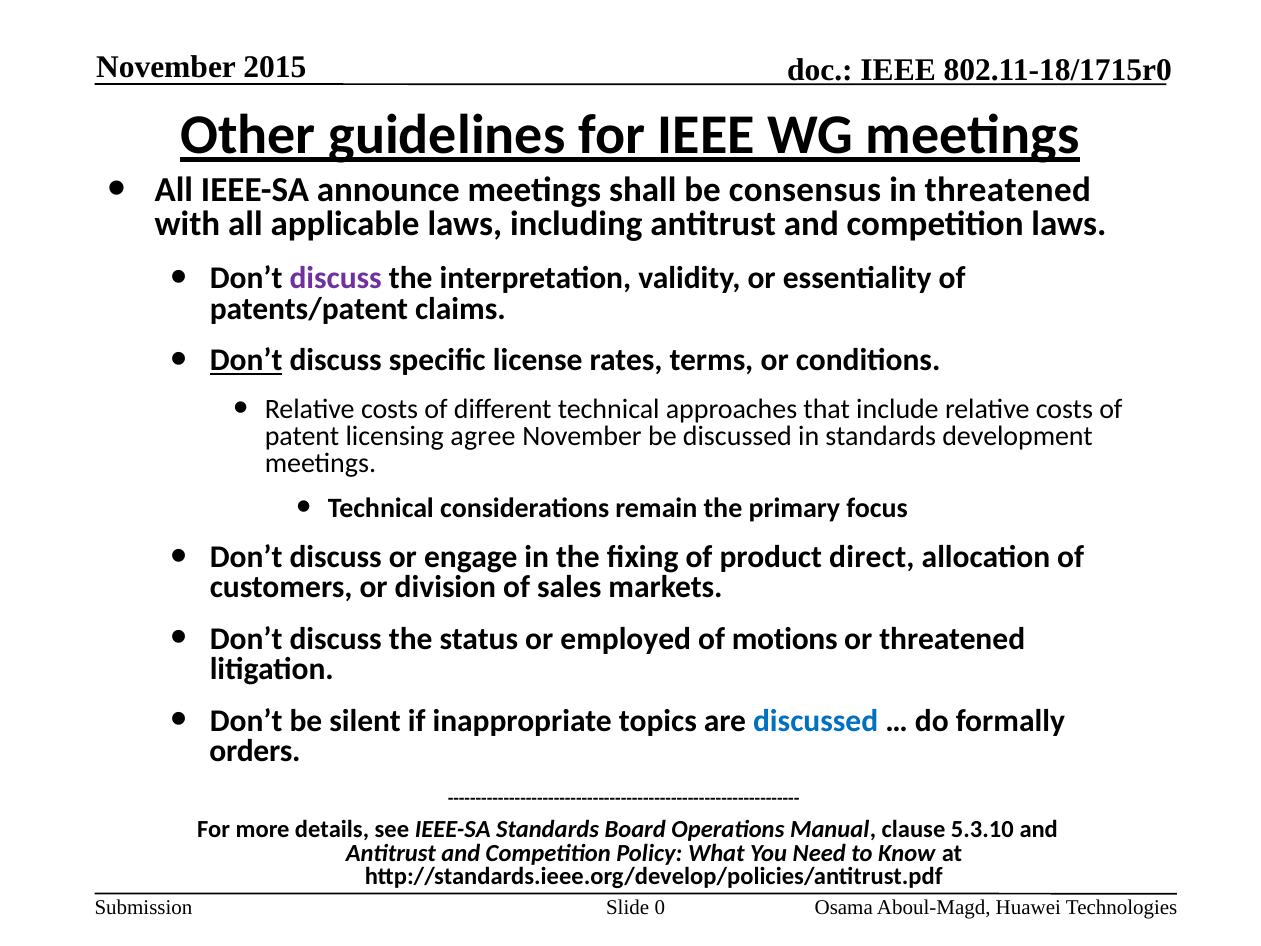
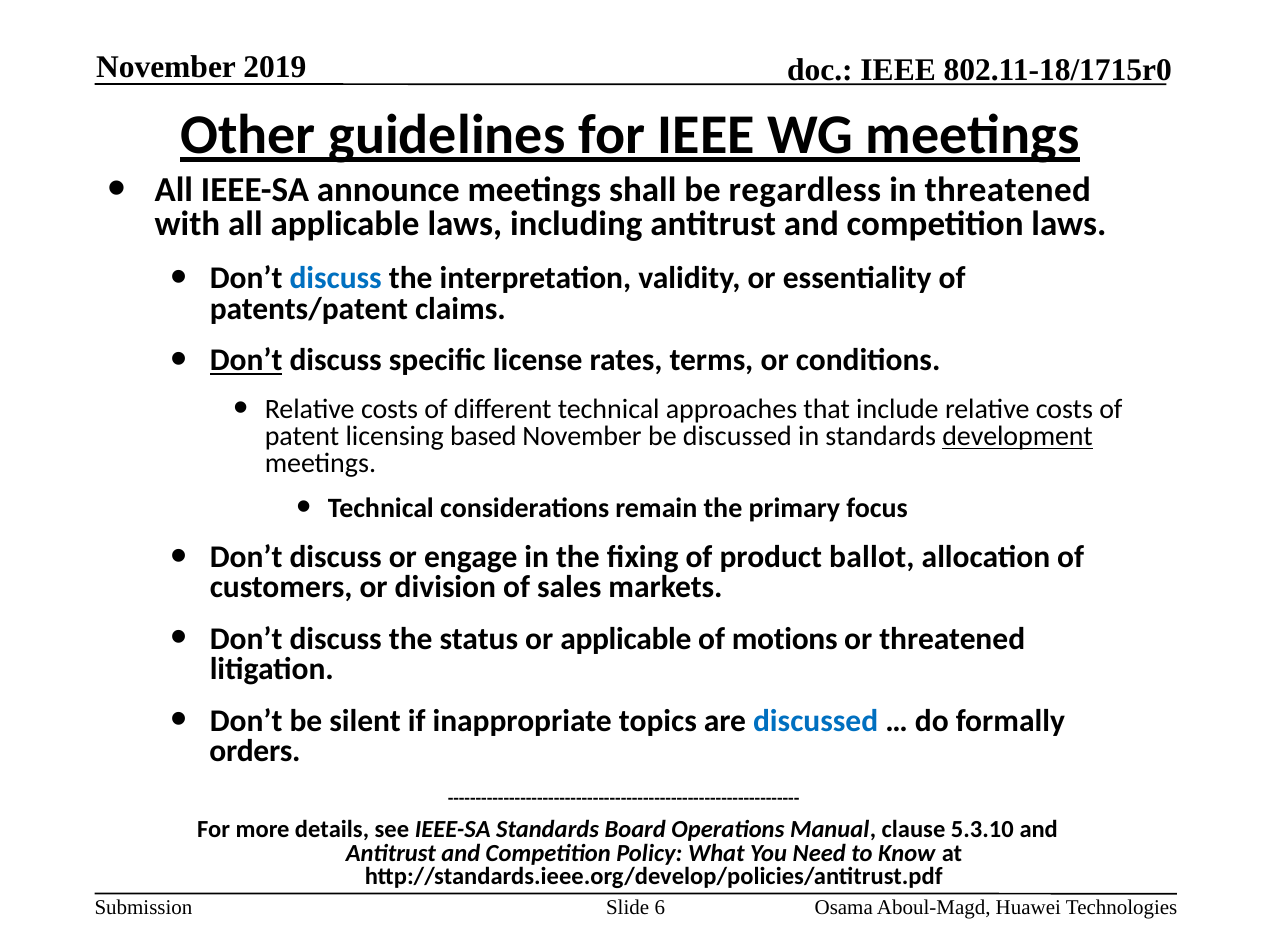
2015: 2015 -> 2019
consensus: consensus -> regardless
discuss at (336, 278) colour: purple -> blue
agree: agree -> based
development underline: none -> present
direct: direct -> ballot
or employed: employed -> applicable
0: 0 -> 6
